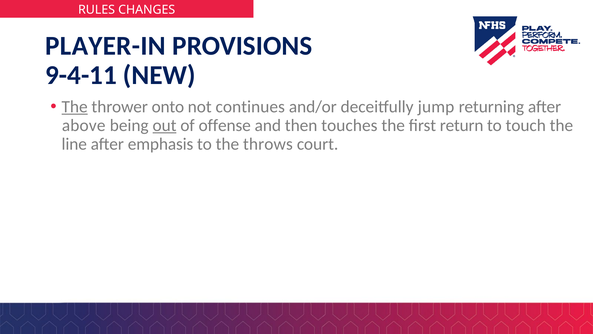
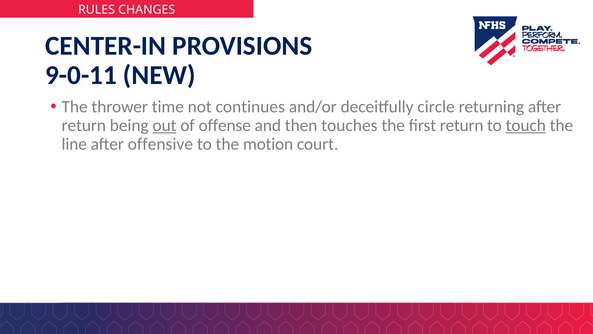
PLAYER-IN: PLAYER-IN -> CENTER-IN
9-4-11: 9-4-11 -> 9-0-11
The at (75, 107) underline: present -> none
onto: onto -> time
jump: jump -> circle
above at (84, 125): above -> return
touch underline: none -> present
emphasis: emphasis -> offensive
throws: throws -> motion
